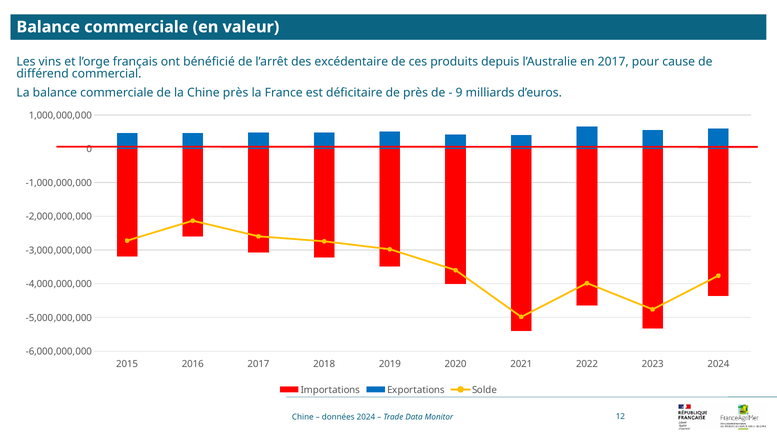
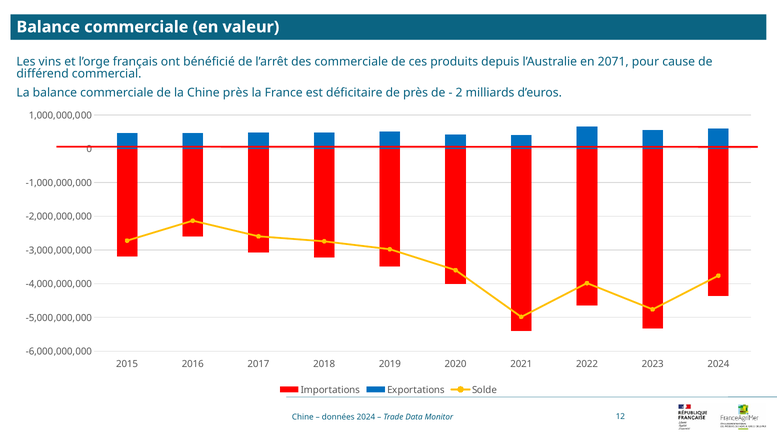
des excédentaire: excédentaire -> commerciale
en 2017: 2017 -> 2071
9: 9 -> 2
